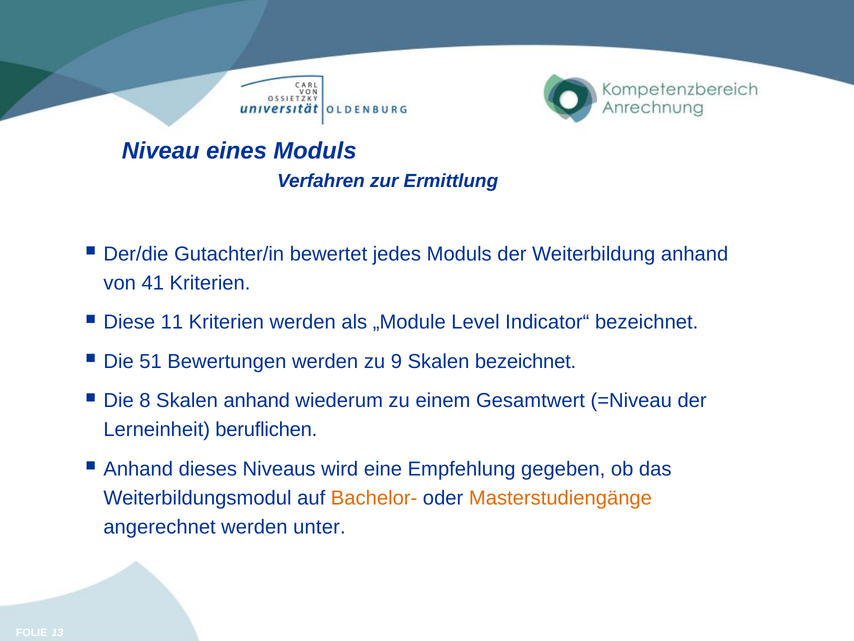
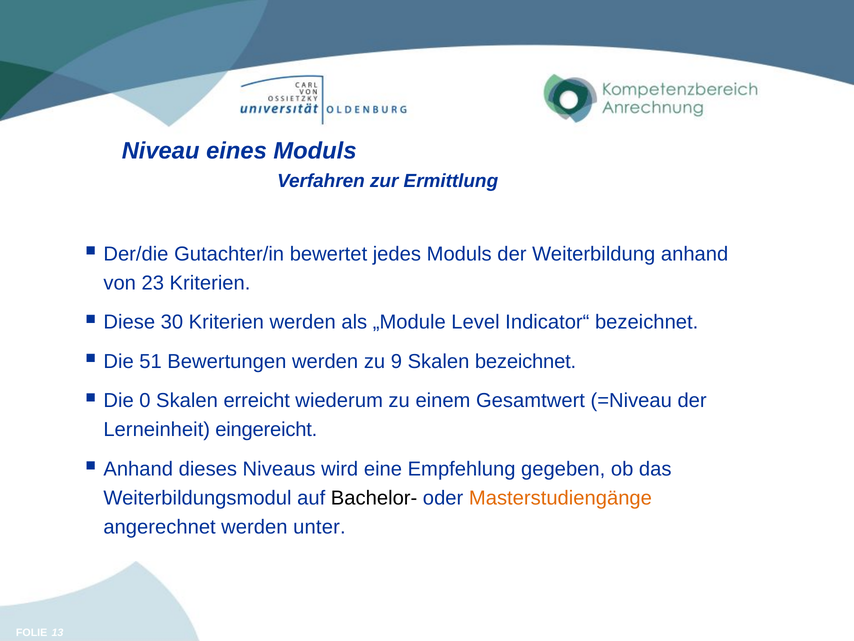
41: 41 -> 23
11: 11 -> 30
8: 8 -> 0
Skalen anhand: anhand -> erreicht
beruflichen: beruflichen -> eingereicht
Bachelor- colour: orange -> black
